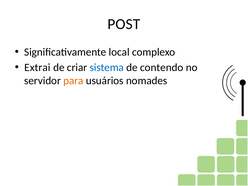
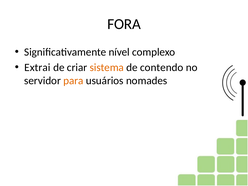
POST: POST -> FORA
local: local -> nível
sistema colour: blue -> orange
